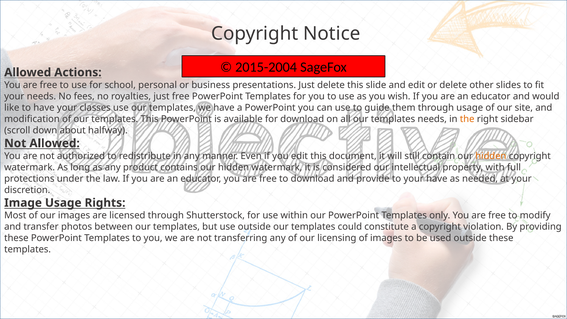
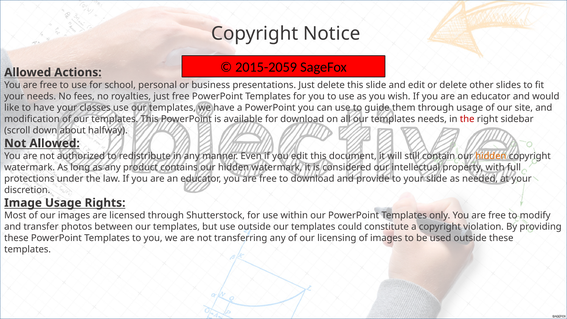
2015-2004: 2015-2004 -> 2015-2059
the at (467, 119) colour: orange -> red
your have: have -> slide
